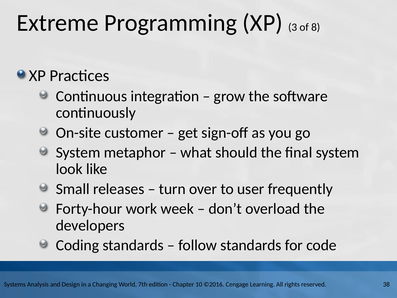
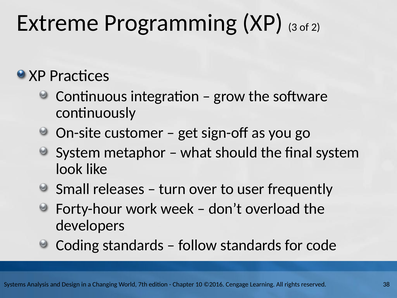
8: 8 -> 2
